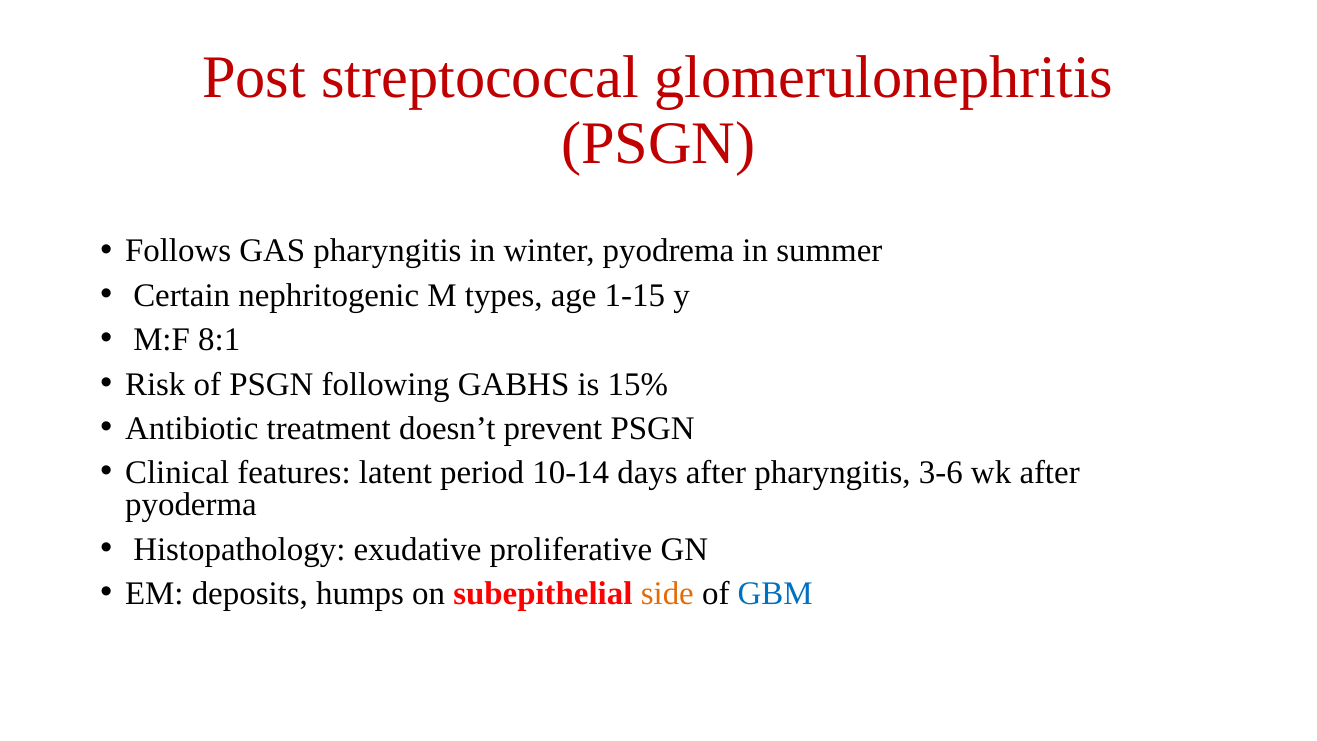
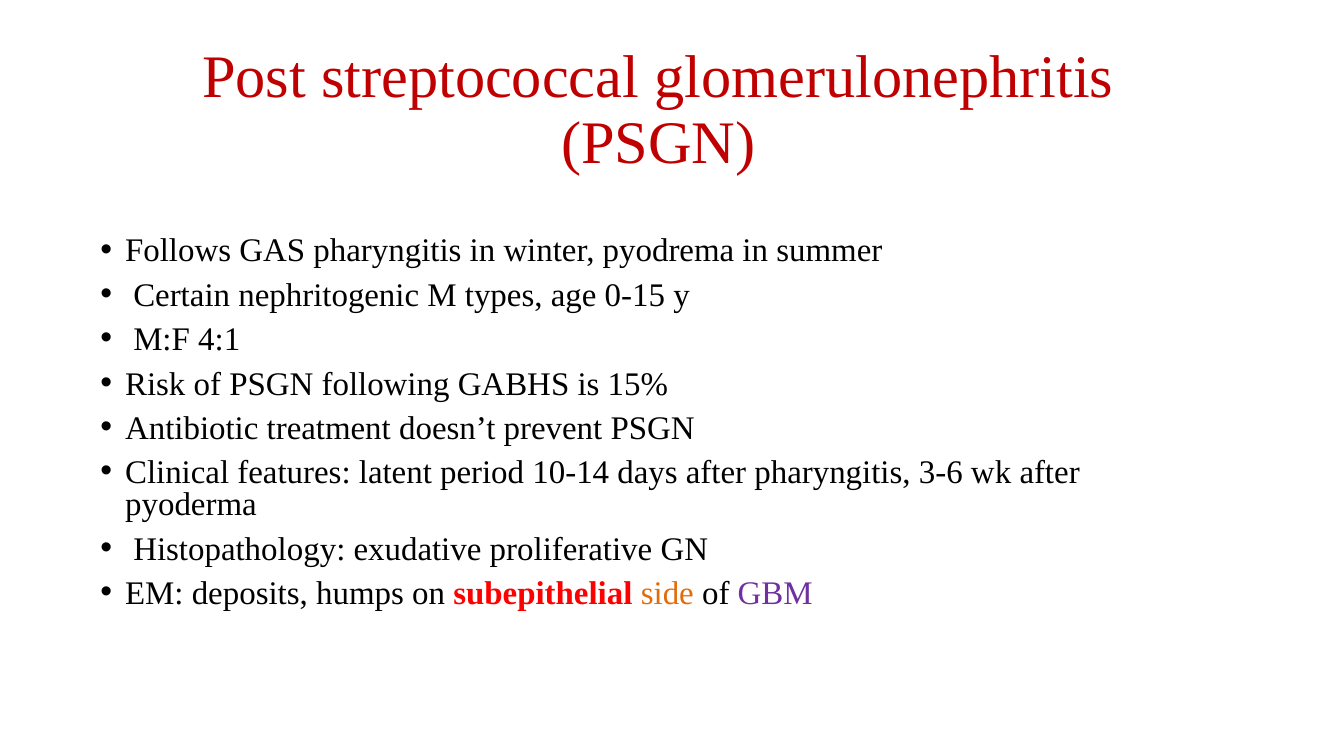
1-15: 1-15 -> 0-15
8:1: 8:1 -> 4:1
GBM colour: blue -> purple
